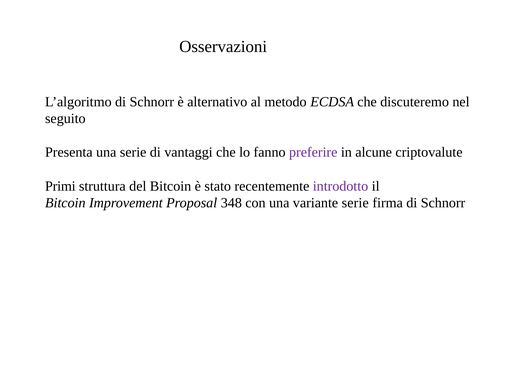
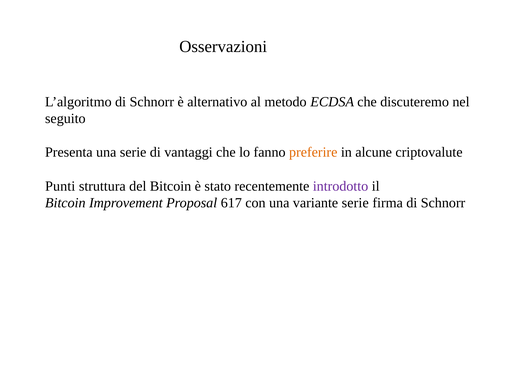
preferire colour: purple -> orange
Primi: Primi -> Punti
348: 348 -> 617
